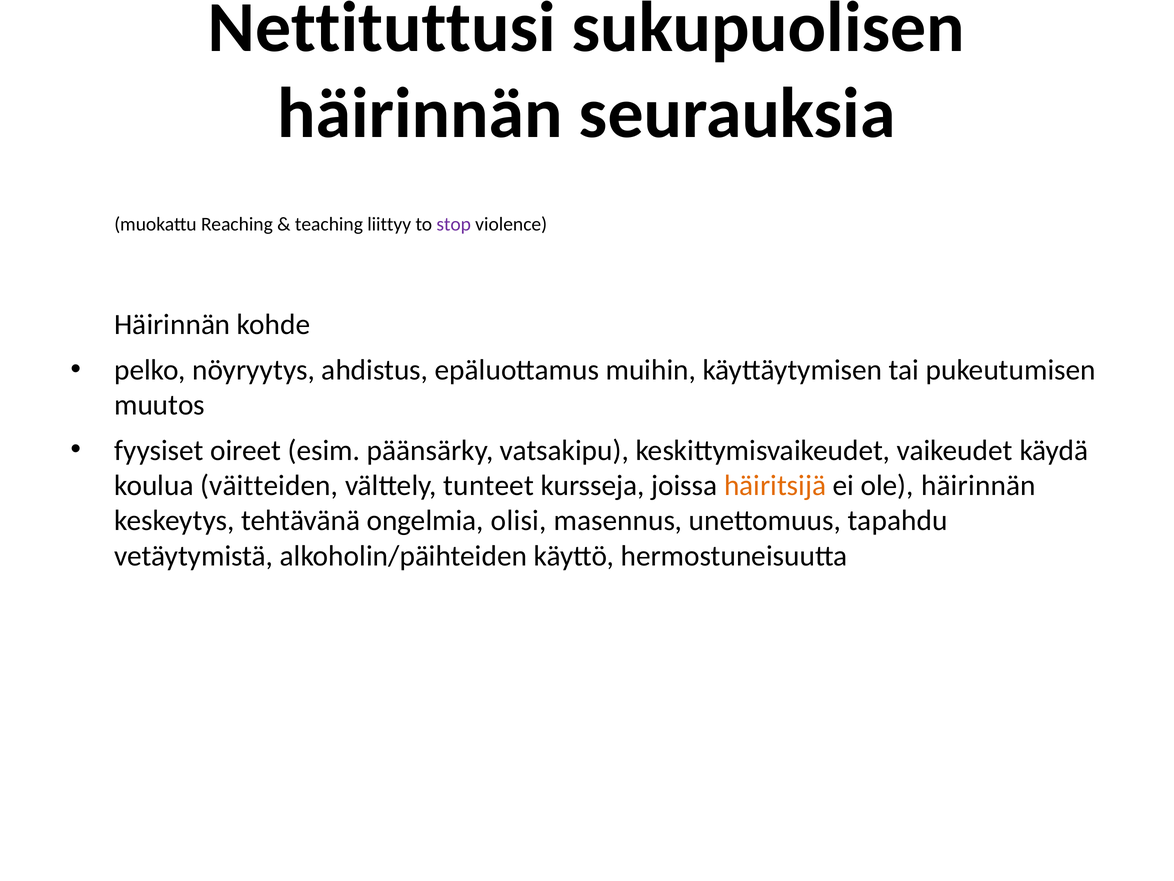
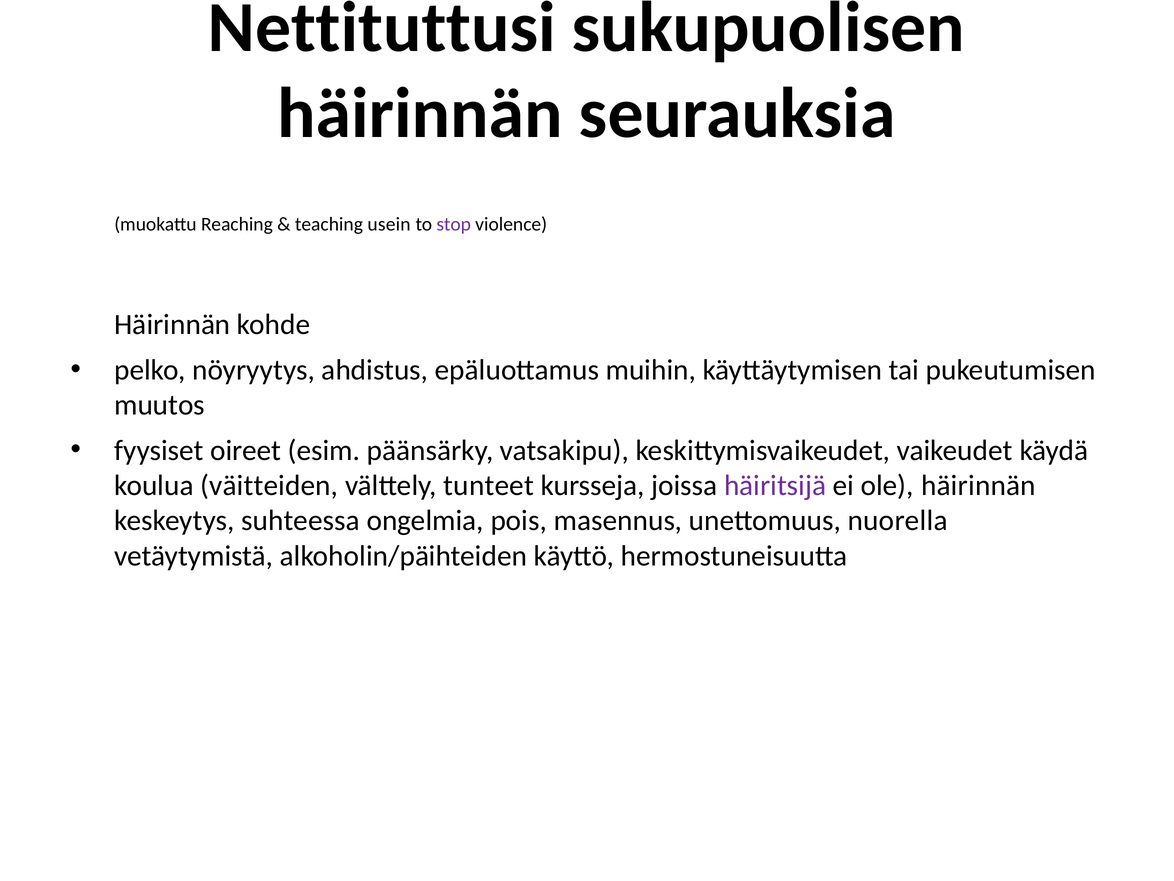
liittyy: liittyy -> usein
häiritsijä colour: orange -> purple
tehtävänä: tehtävänä -> suhteessa
olisi: olisi -> pois
tapahdu: tapahdu -> nuorella
